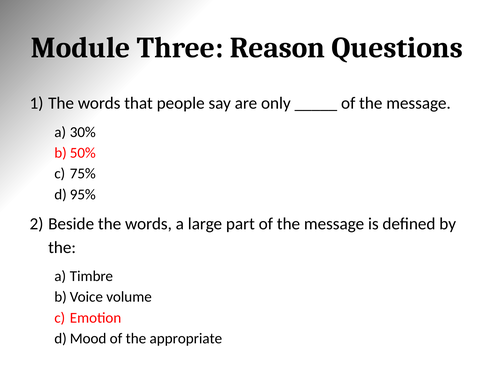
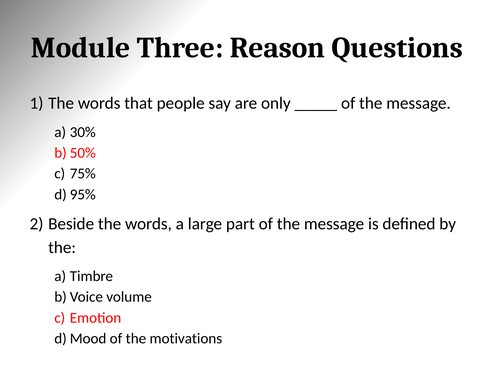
appropriate: appropriate -> motivations
